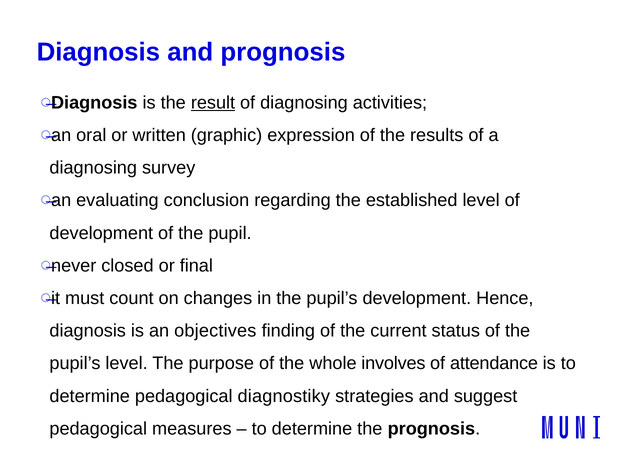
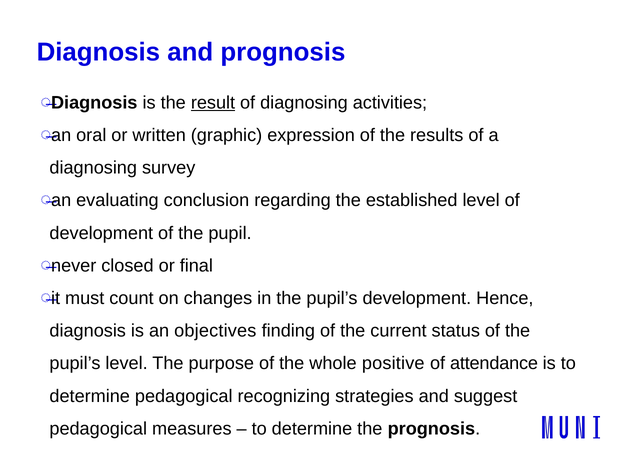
involves: involves -> positive
diagnostiky: diagnostiky -> recognizing
